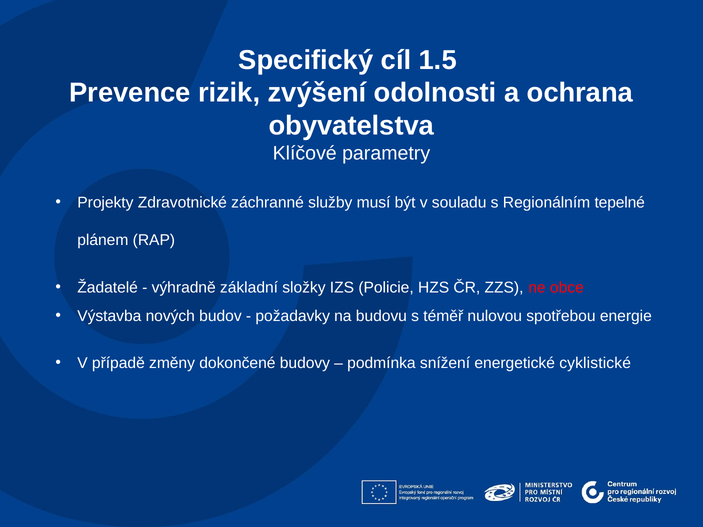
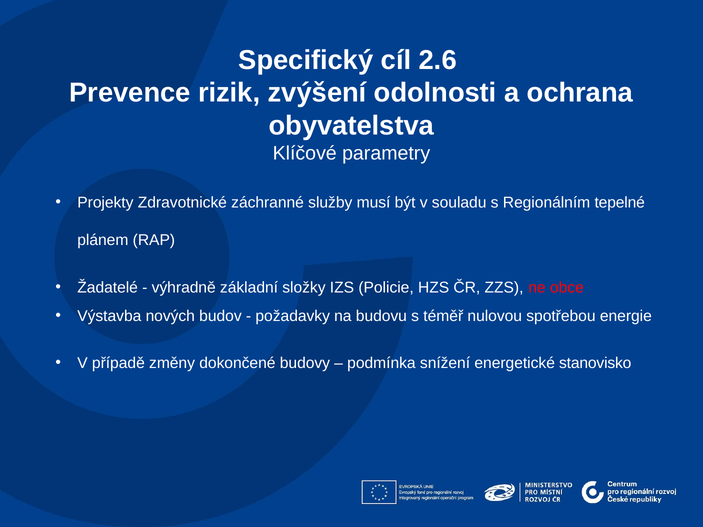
1.5: 1.5 -> 2.6
cyklistické: cyklistické -> stanovisko
